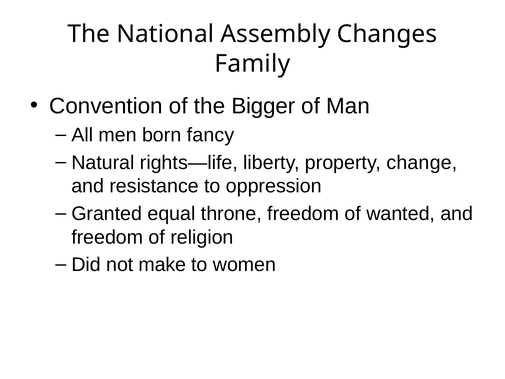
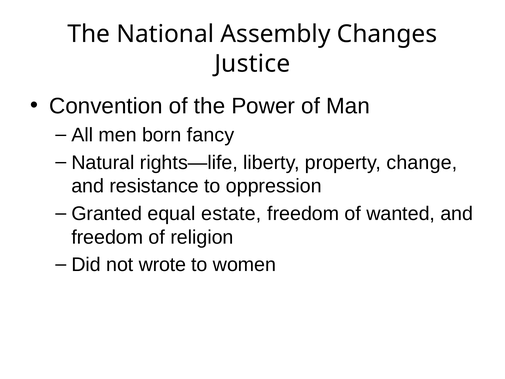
Family: Family -> Justice
Bigger: Bigger -> Power
throne: throne -> estate
make: make -> wrote
